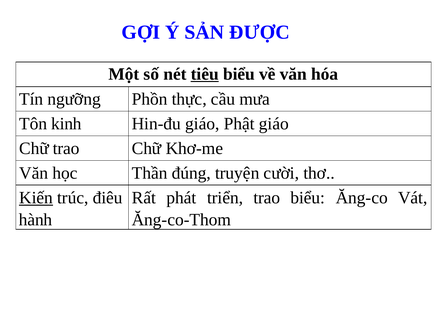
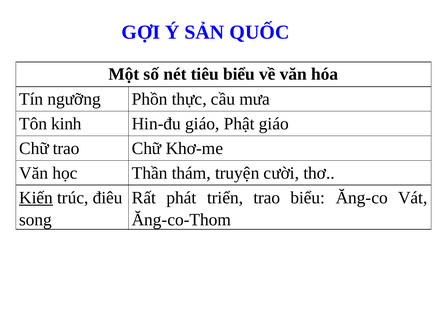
ĐƯỢC: ĐƯỢC -> QUỐC
tiêu underline: present -> none
đúng: đúng -> thám
hành: hành -> song
